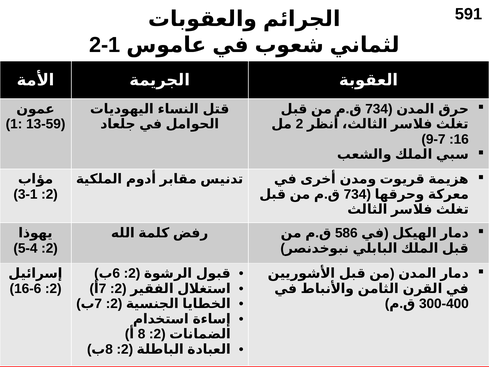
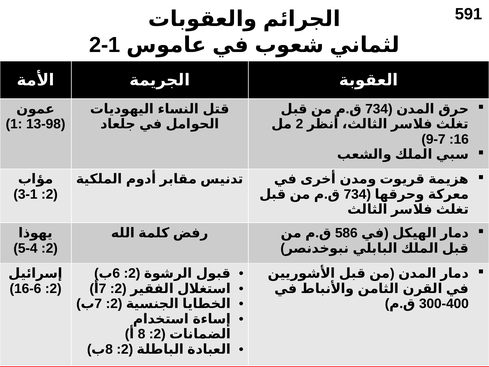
13-59: 13-59 -> 13-98
